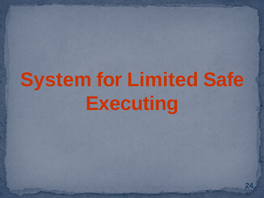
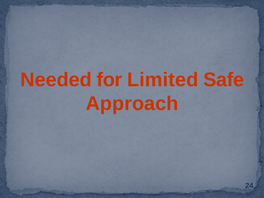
System: System -> Needed
Executing: Executing -> Approach
